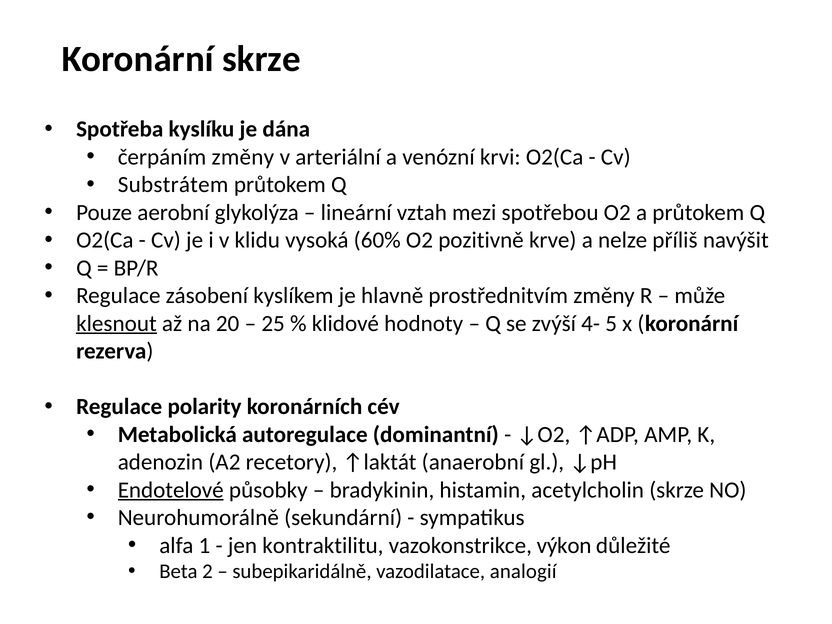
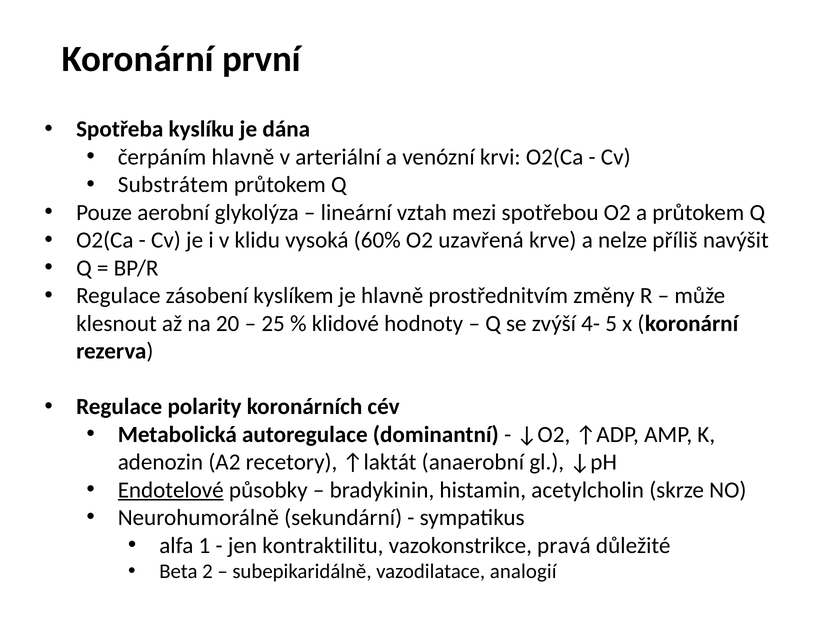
Koronární skrze: skrze -> první
čerpáním změny: změny -> hlavně
pozitivně: pozitivně -> uzavřená
klesnout underline: present -> none
výkon: výkon -> pravá
